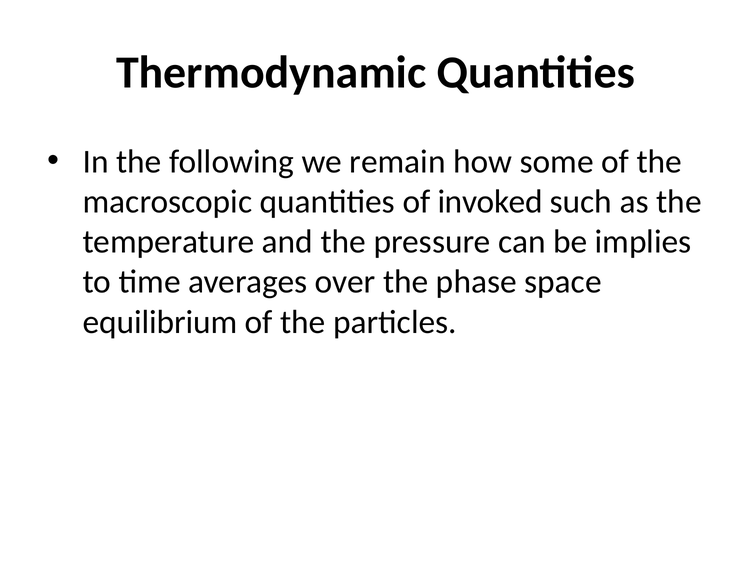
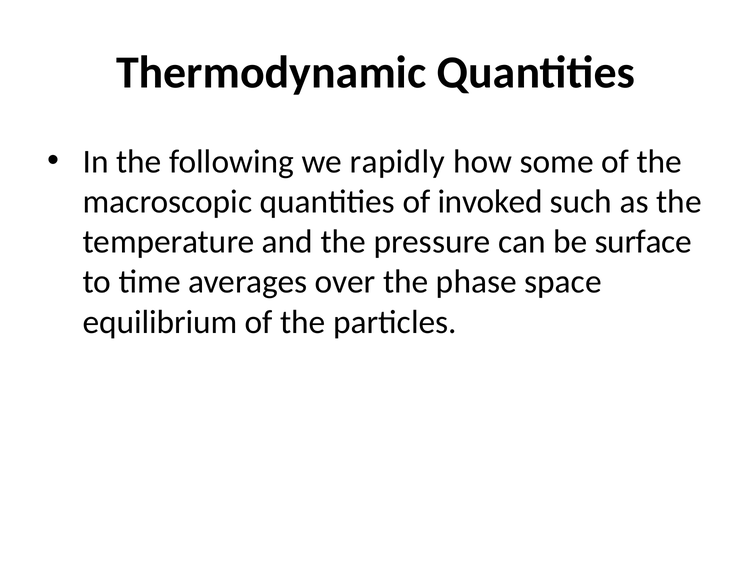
remain: remain -> rapidly
implies: implies -> surface
